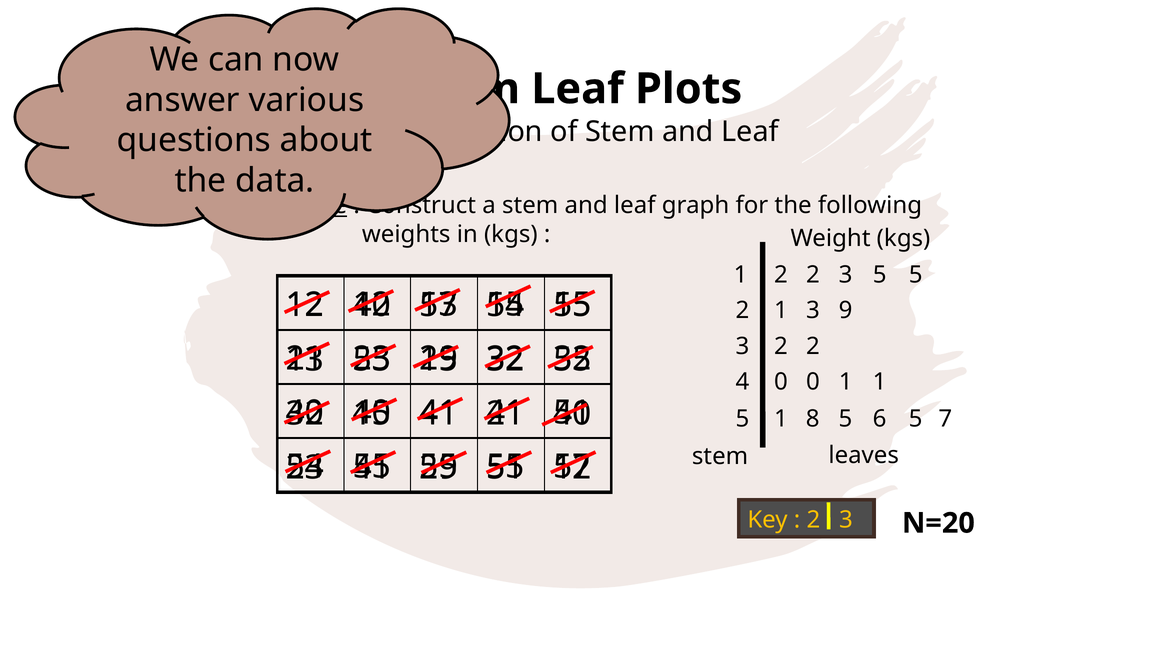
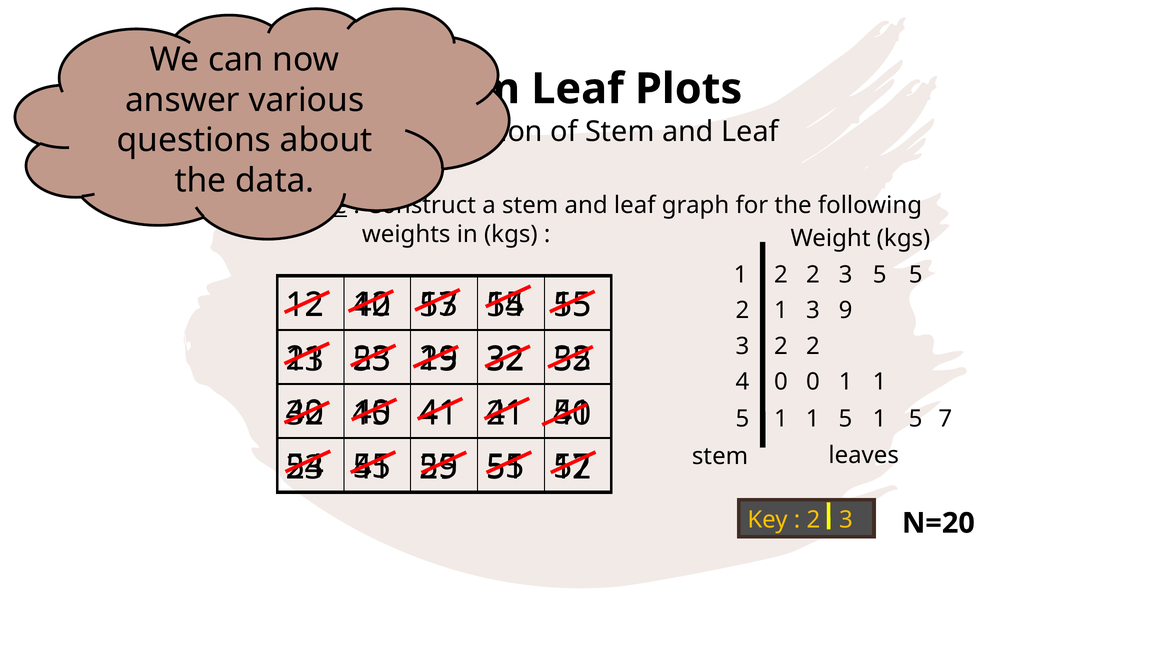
8 at (813, 419): 8 -> 1
5 6: 6 -> 1
